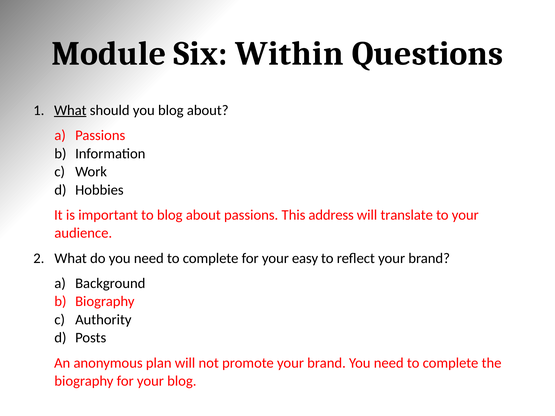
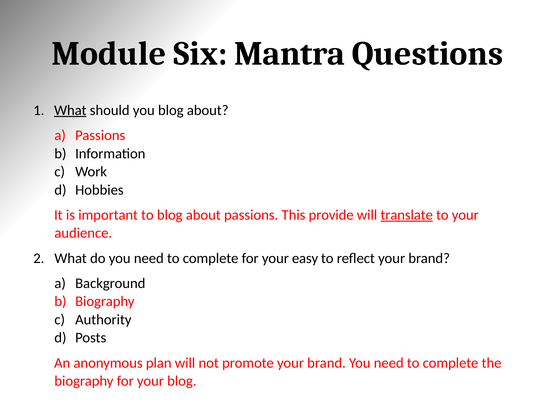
Within: Within -> Mantra
address: address -> provide
translate underline: none -> present
